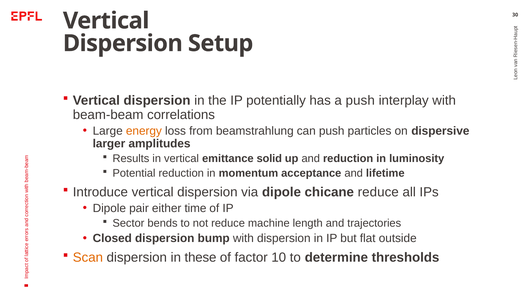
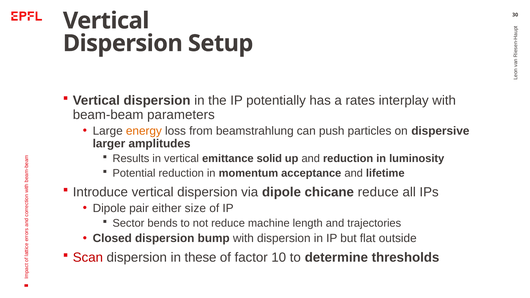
a push: push -> rates
correlations: correlations -> parameters
time: time -> size
Scan colour: orange -> red
